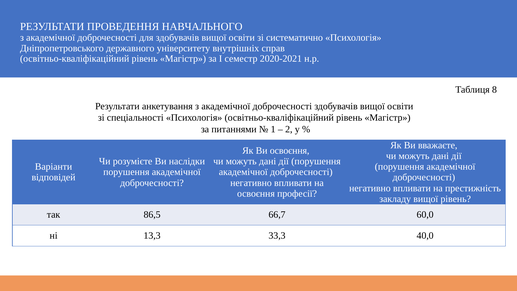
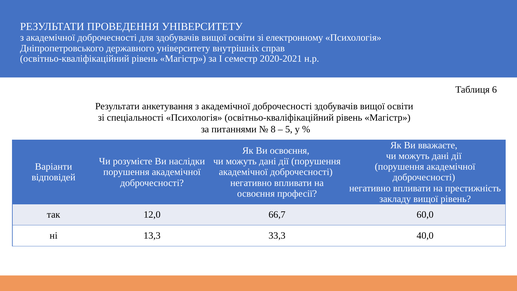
ПРОВЕДЕННЯ НАВЧАЛЬНОГО: НАВЧАЛЬНОГО -> УНІВЕРСИТЕТУ
систематично: систематично -> електронному
8: 8 -> 6
1: 1 -> 8
2: 2 -> 5
86,5: 86,5 -> 12,0
